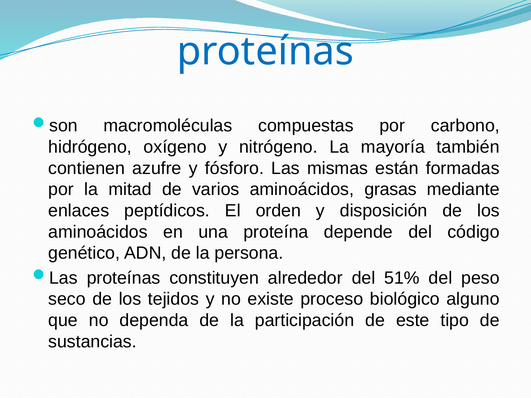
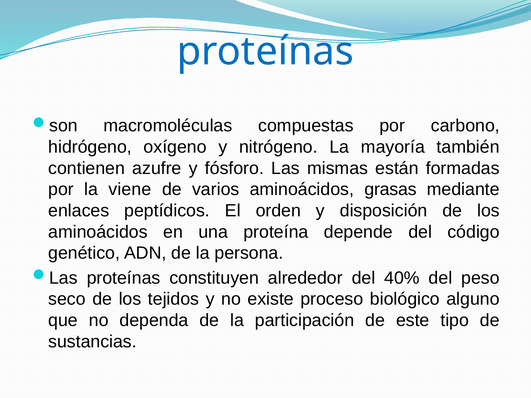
mitad: mitad -> viene
51%: 51% -> 40%
